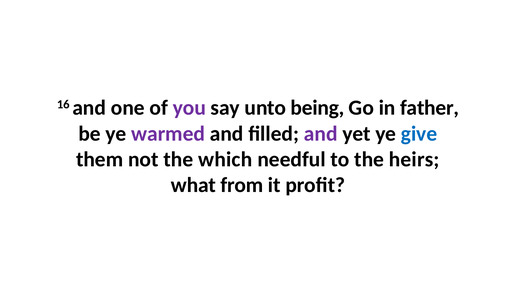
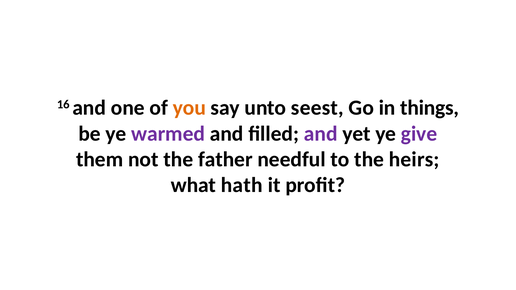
you colour: purple -> orange
being: being -> seest
father: father -> things
give colour: blue -> purple
which: which -> father
from: from -> hath
